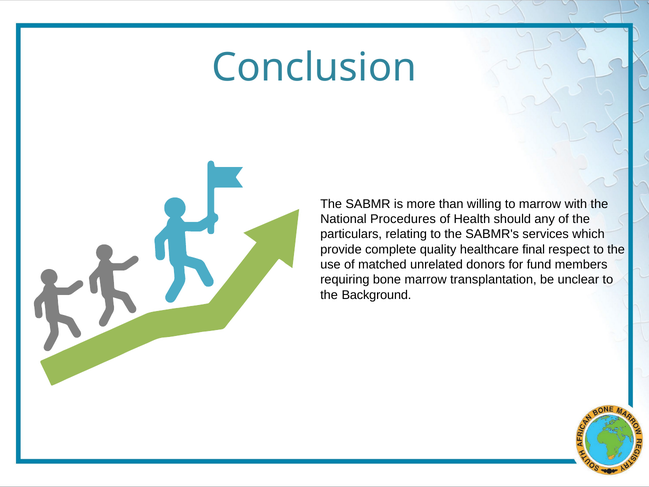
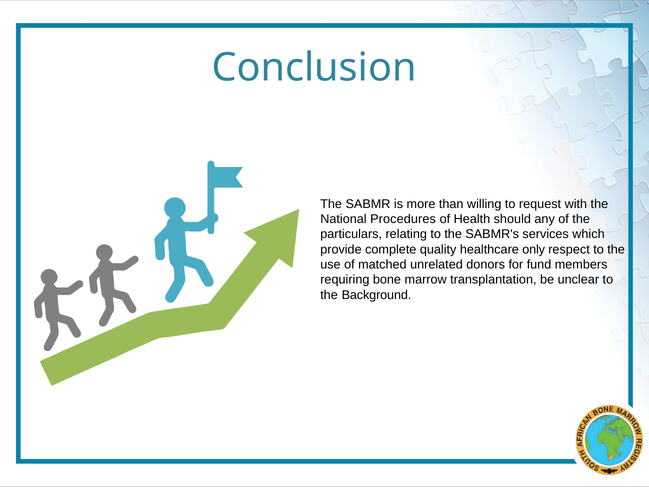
to marrow: marrow -> request
final: final -> only
